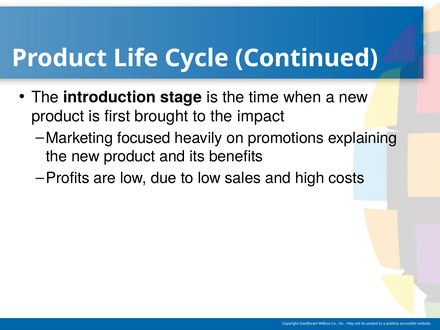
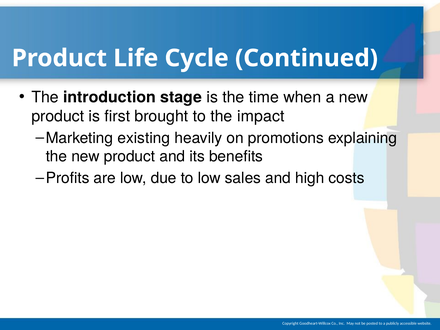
focused: focused -> existing
